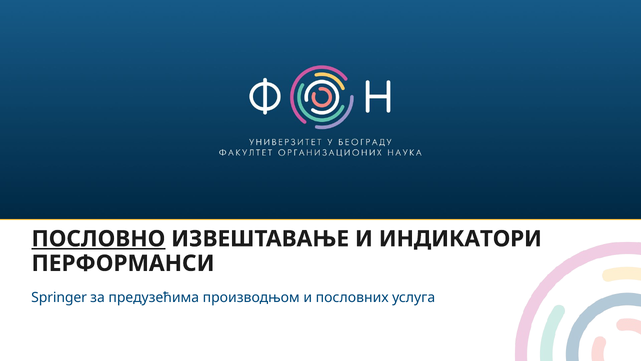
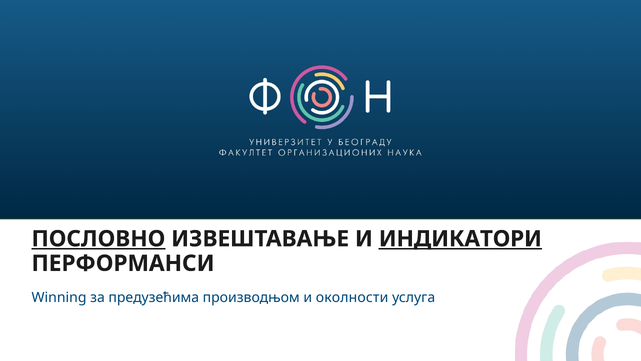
ИНДИКАТОРИ underline: none -> present
Springer: Springer -> Winning
пословних: пословних -> околности
